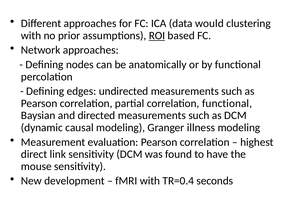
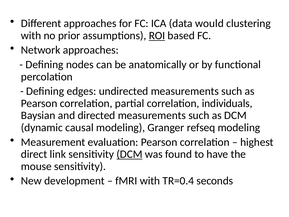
correlation functional: functional -> individuals
illness: illness -> refseq
DCM at (129, 154) underline: none -> present
